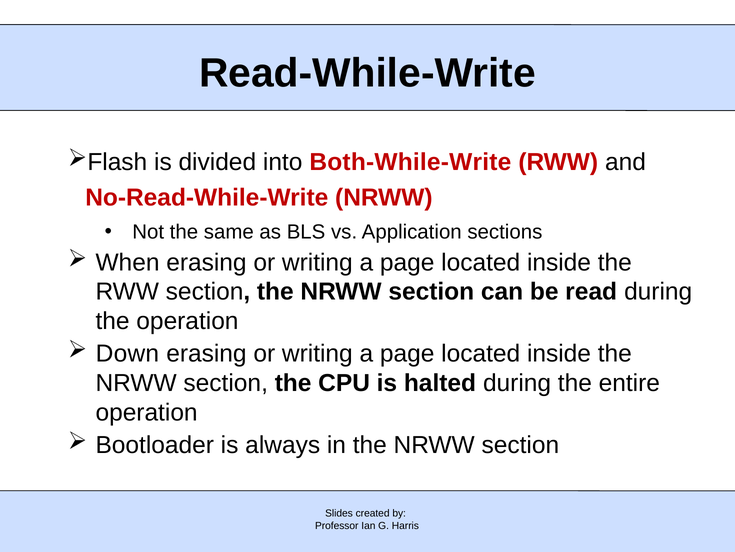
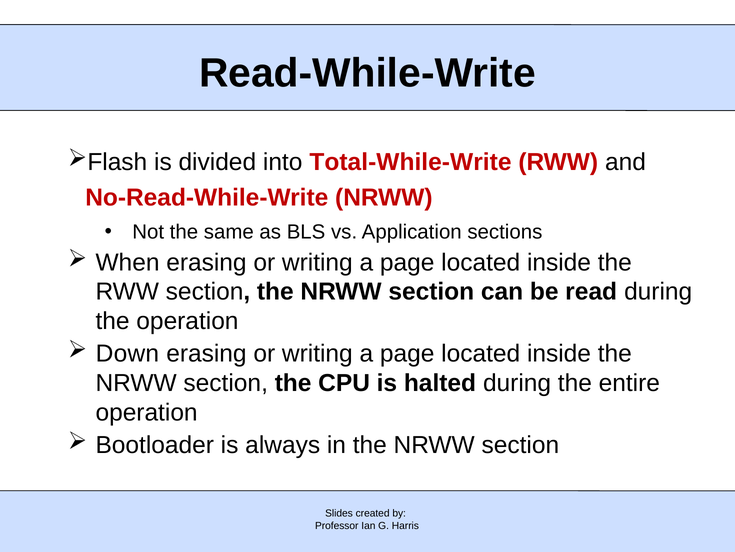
Both-While-Write: Both-While-Write -> Total-While-Write
